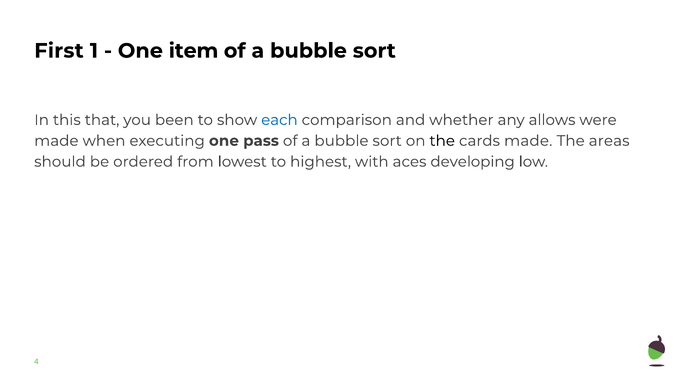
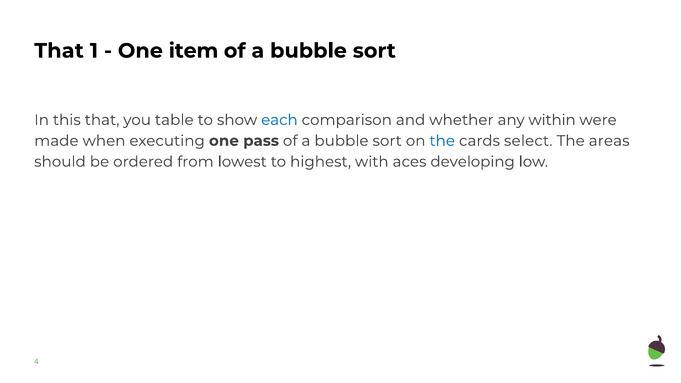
First at (59, 51): First -> That
been: been -> table
allows: allows -> within
the at (442, 141) colour: black -> blue
cards made: made -> select
